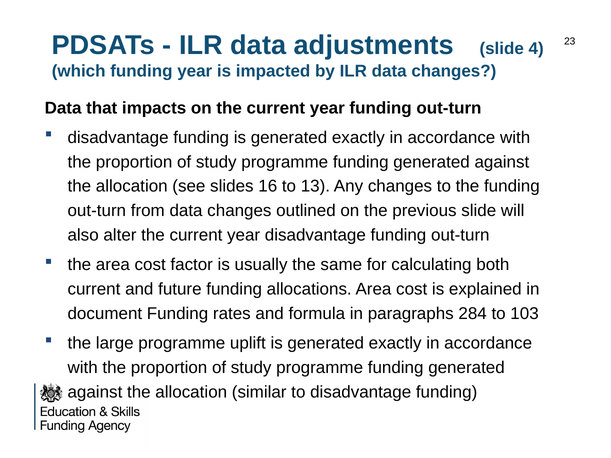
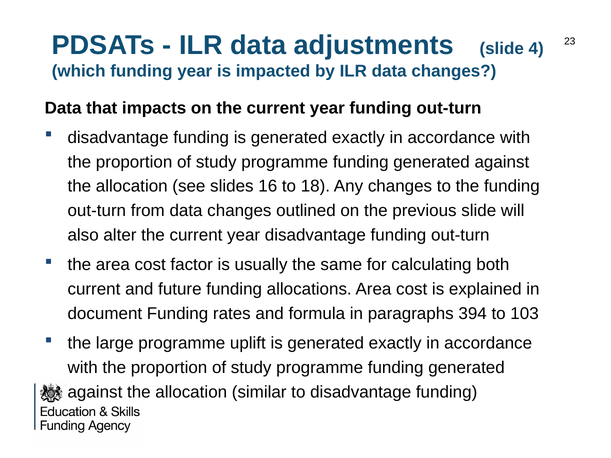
13: 13 -> 18
284: 284 -> 394
